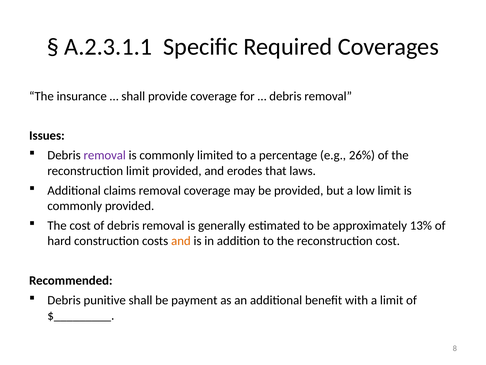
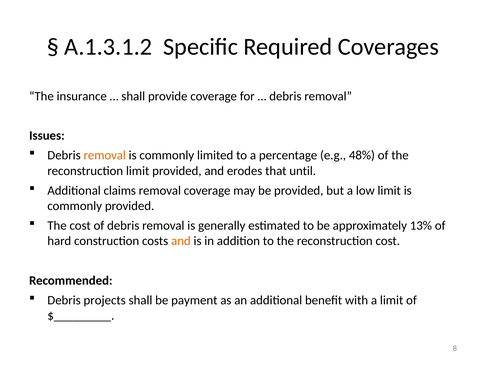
A.2.3.1.1: A.2.3.1.1 -> A.1.3.1.2
removal at (105, 155) colour: purple -> orange
26%: 26% -> 48%
laws: laws -> until
punitive: punitive -> projects
